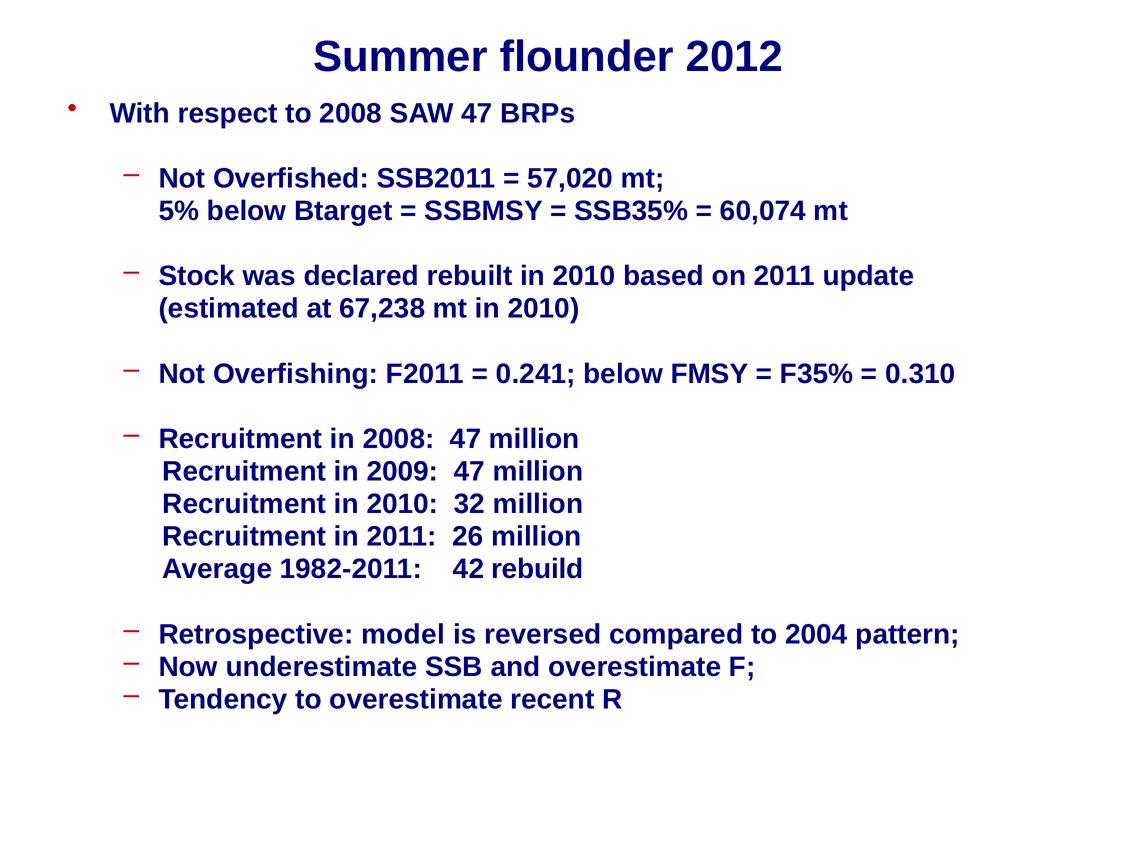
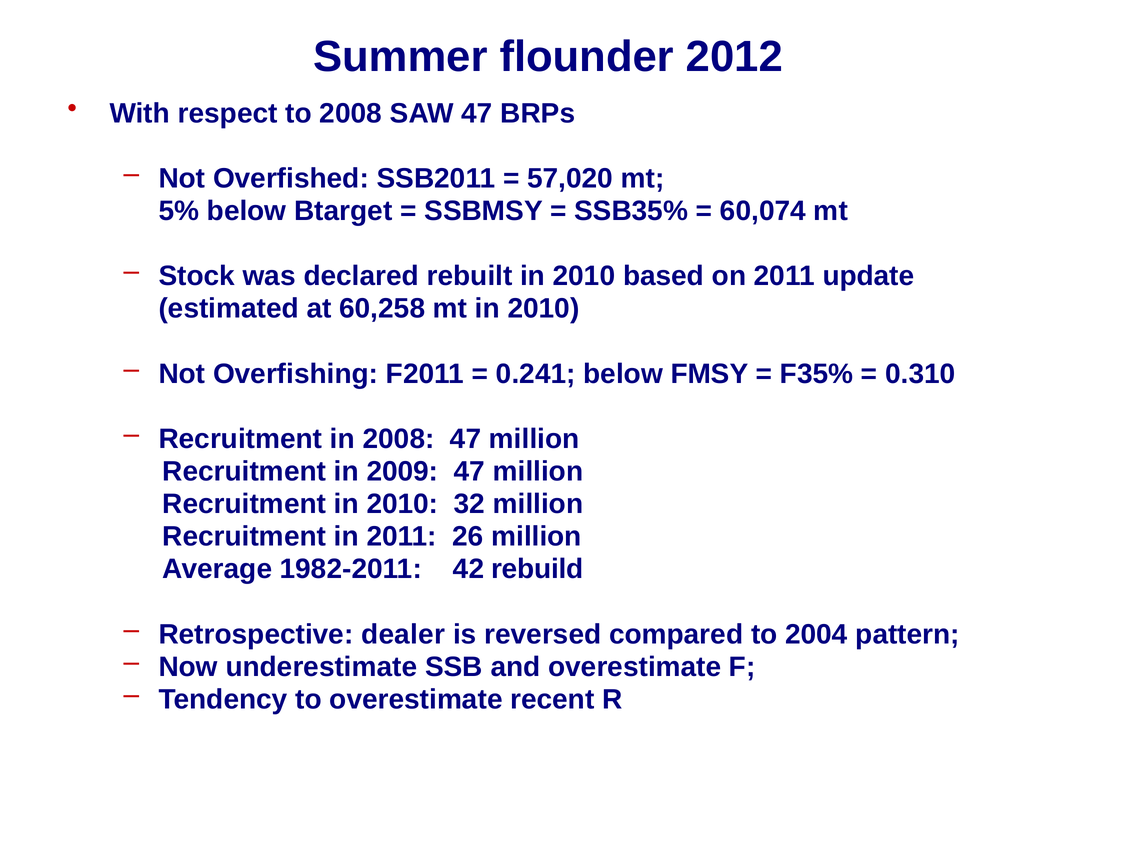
67,238: 67,238 -> 60,258
model: model -> dealer
